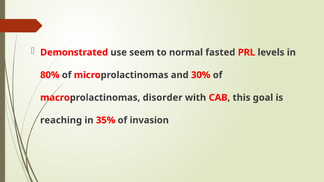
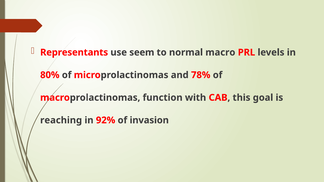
Demonstrated: Demonstrated -> Representants
fasted: fasted -> macro
30%: 30% -> 78%
disorder: disorder -> function
35%: 35% -> 92%
